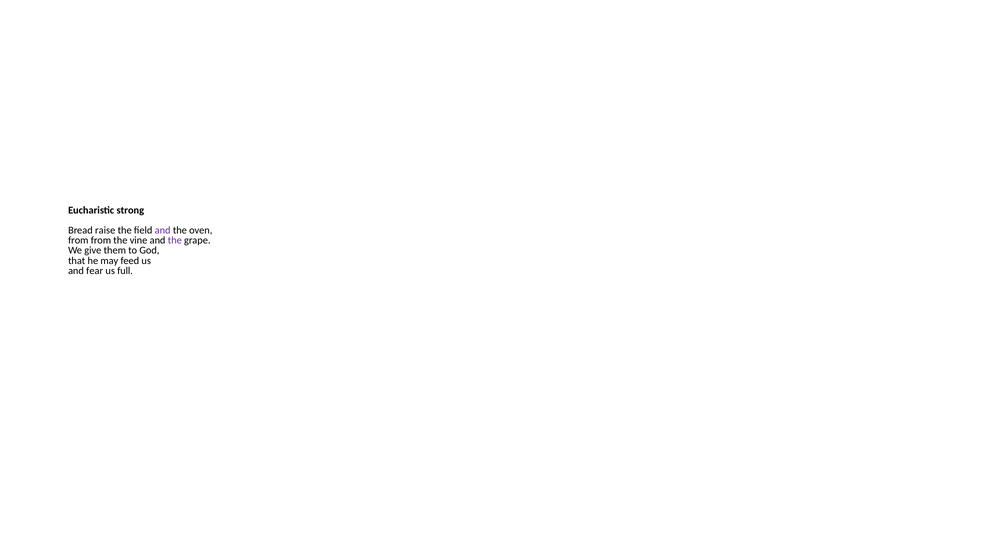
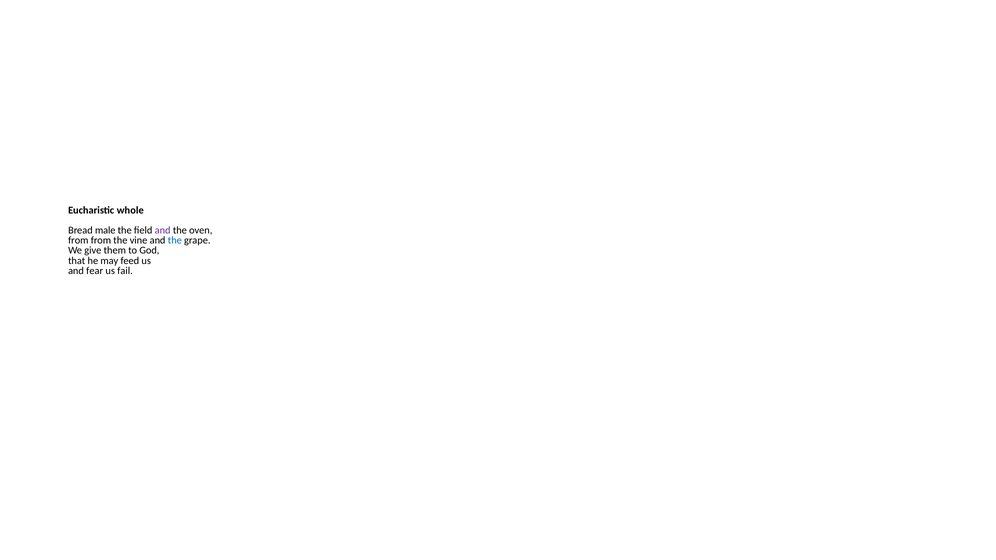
strong: strong -> whole
raise: raise -> male
the at (175, 241) colour: purple -> blue
full: full -> fail
